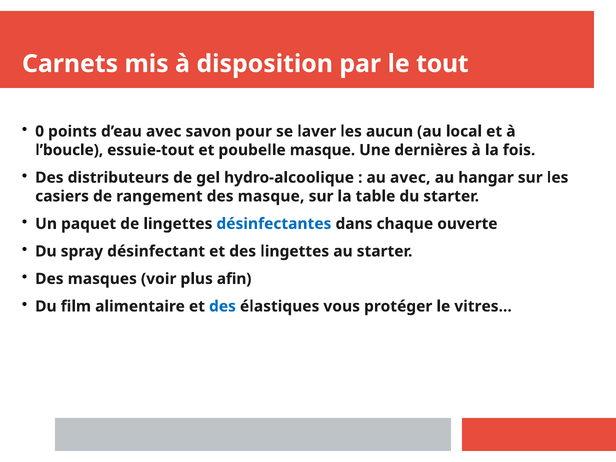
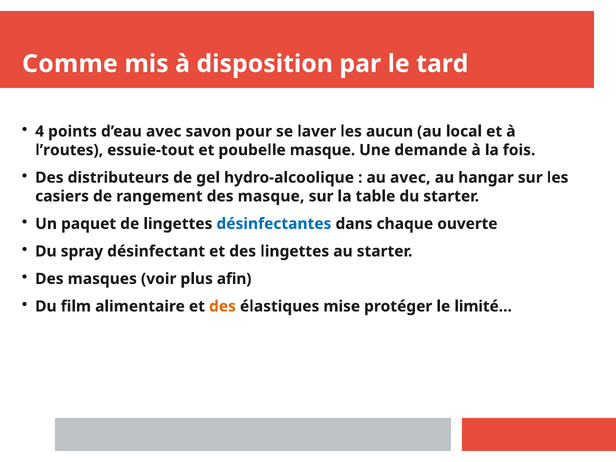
Carnets: Carnets -> Comme
tout: tout -> tard
0: 0 -> 4
l’boucle: l’boucle -> l’routes
dernières: dernières -> demande
des at (222, 306) colour: blue -> orange
vous: vous -> mise
vitres…: vitres… -> limité…
